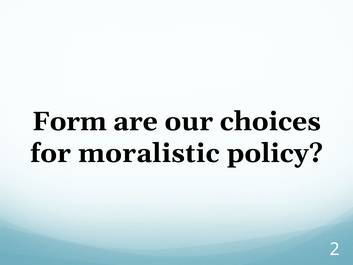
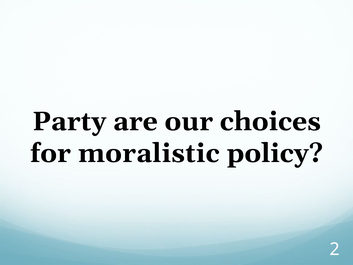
Form: Form -> Party
